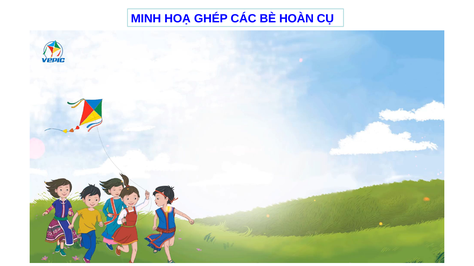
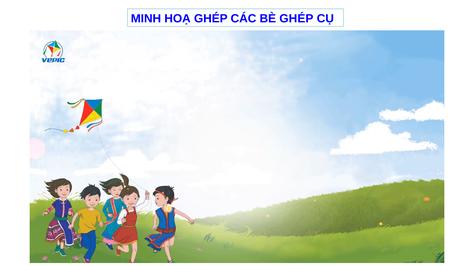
BÈ HOÀN: HOÀN -> GHÉP
